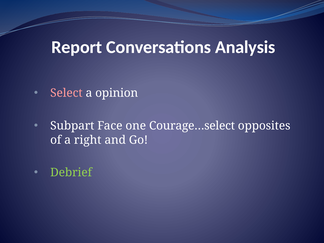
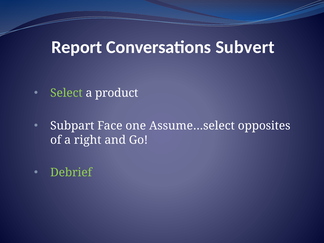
Analysis: Analysis -> Subvert
Select colour: pink -> light green
opinion: opinion -> product
Courage…select: Courage…select -> Assume…select
